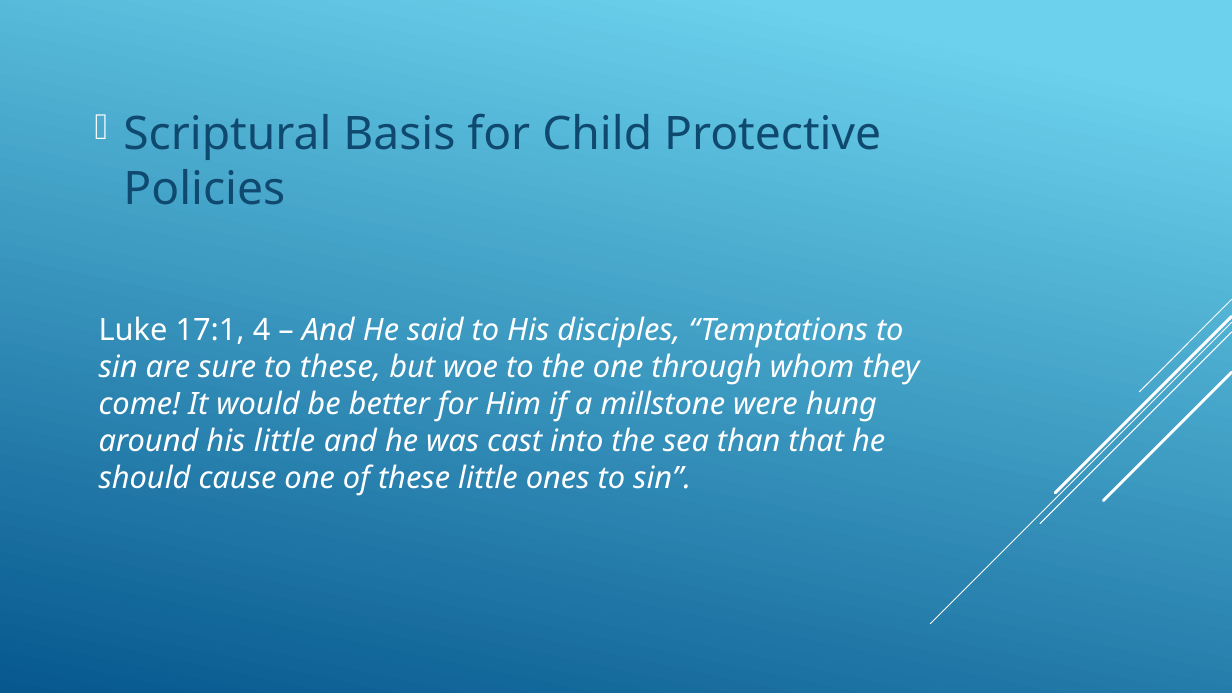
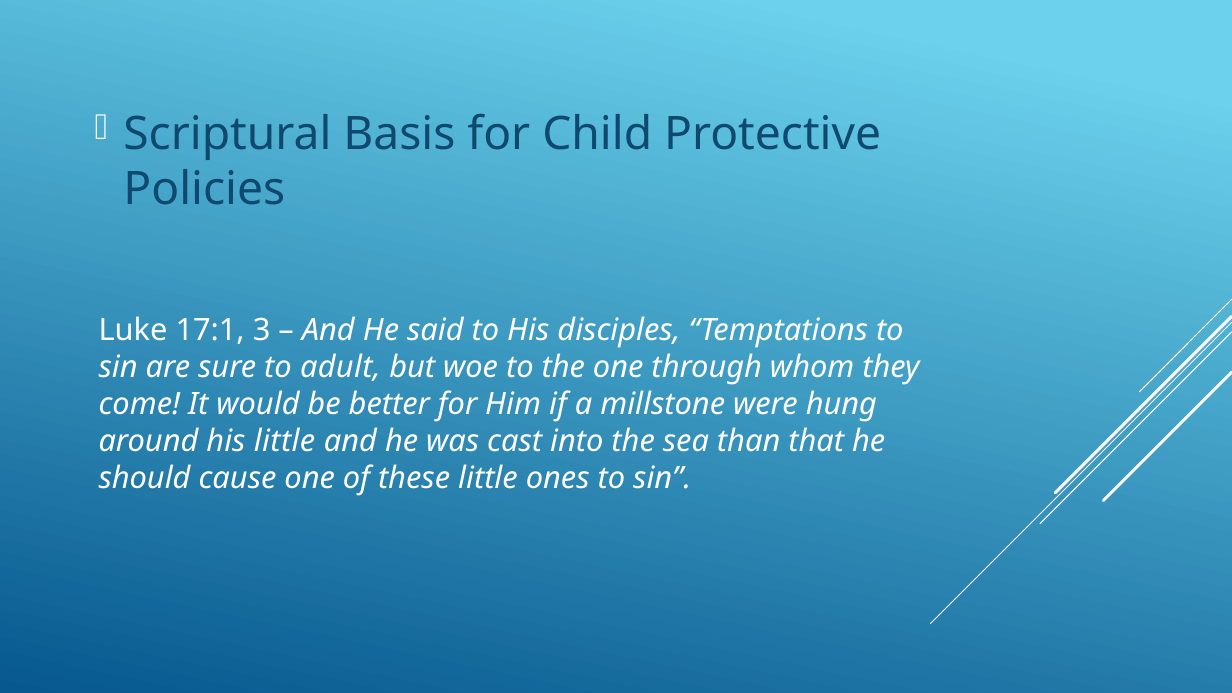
4: 4 -> 3
to these: these -> adult
